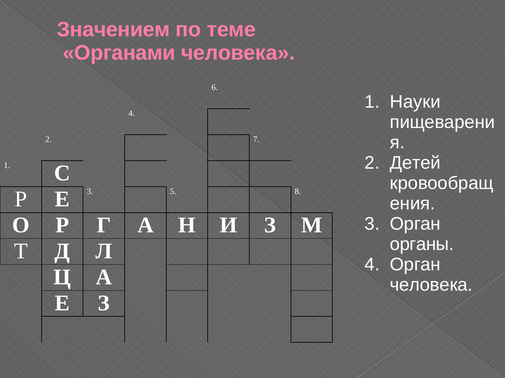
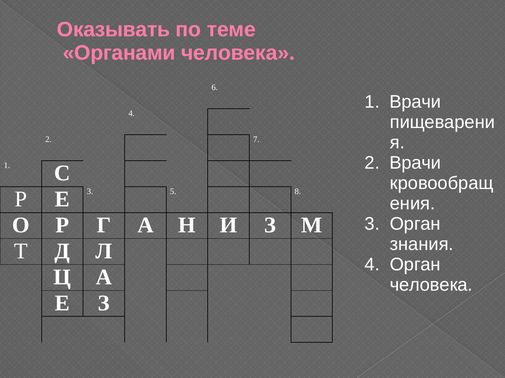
Значением: Значением -> Оказывать
1 Науки: Науки -> Врачи
2 Детей: Детей -> Врачи
органы: органы -> знания
